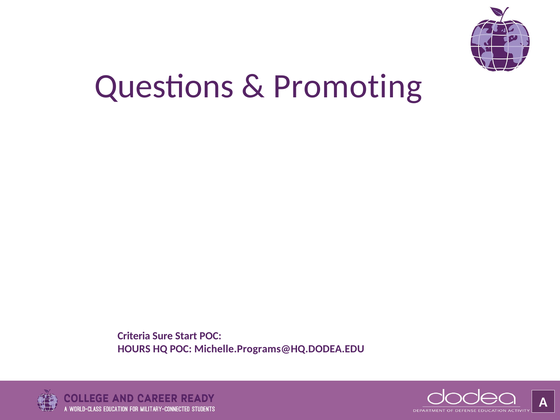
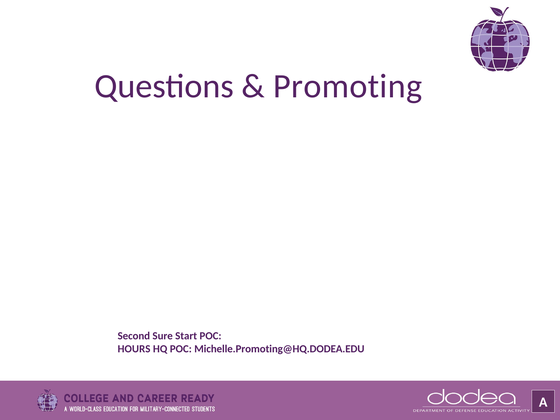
Criteria: Criteria -> Second
Michelle.Programs@HQ.DODEA.EDU: Michelle.Programs@HQ.DODEA.EDU -> Michelle.Promoting@HQ.DODEA.EDU
